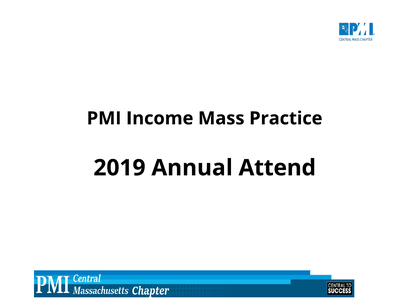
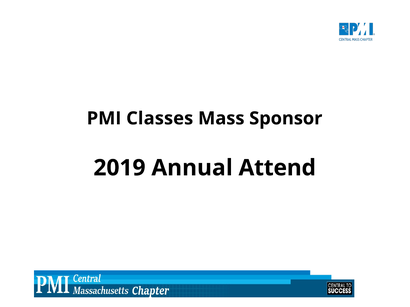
Income: Income -> Classes
Practice: Practice -> Sponsor
